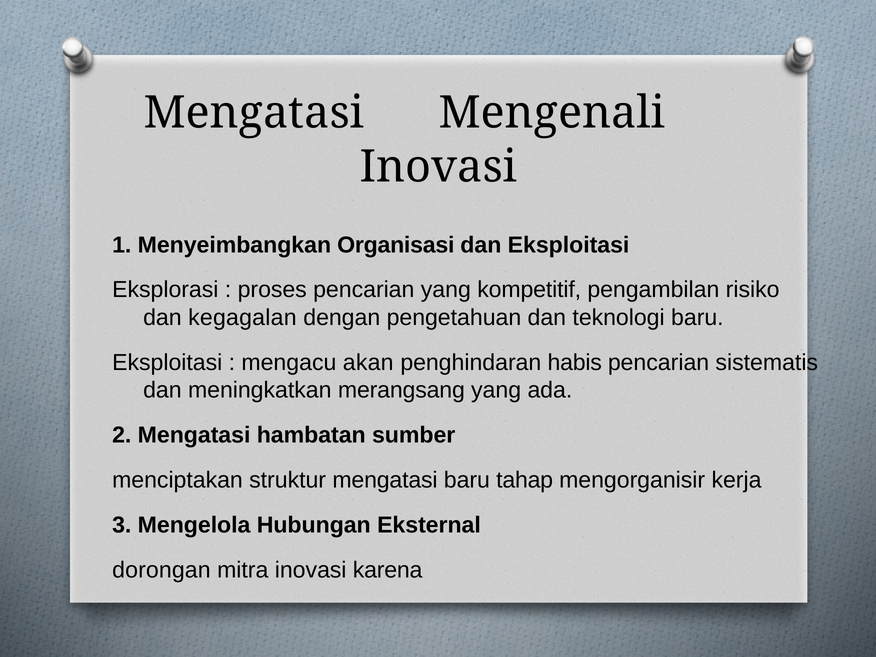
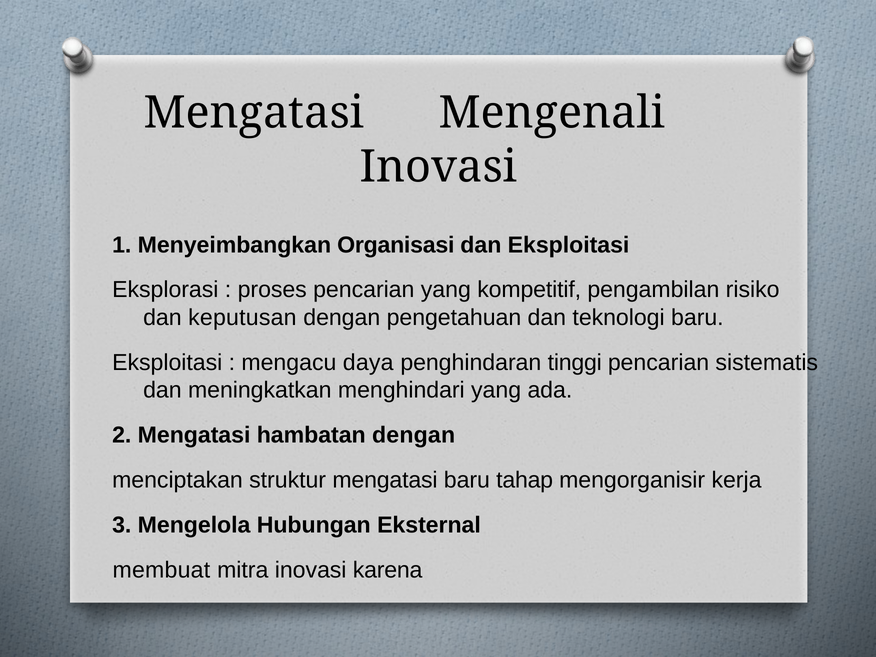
kegagalan: kegagalan -> keputusan
akan: akan -> daya
habis: habis -> tinggi
merangsang: merangsang -> menghindari
hambatan sumber: sumber -> dengan
dorongan: dorongan -> membuat
